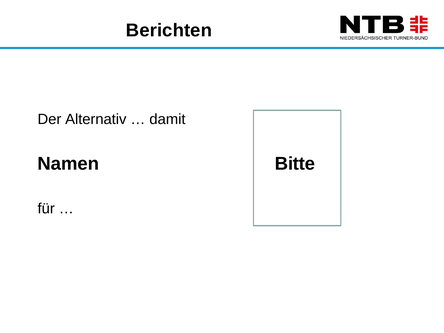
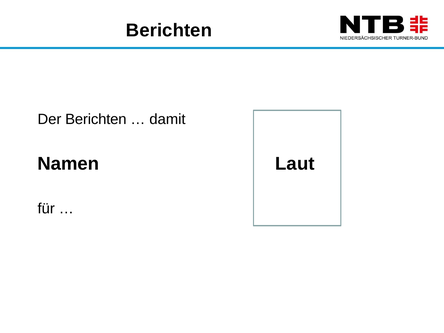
Der Alternativ: Alternativ -> Berichten
Bitte: Bitte -> Laut
